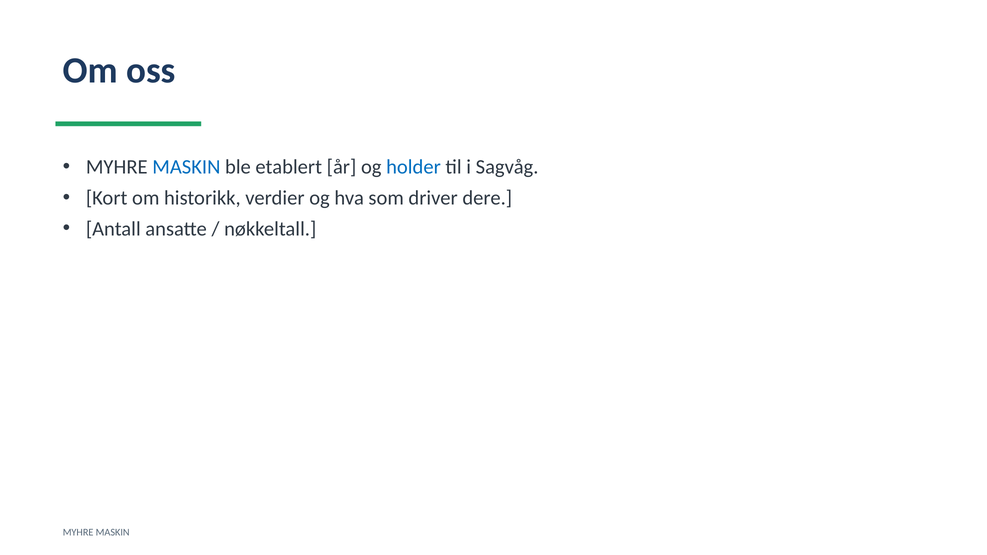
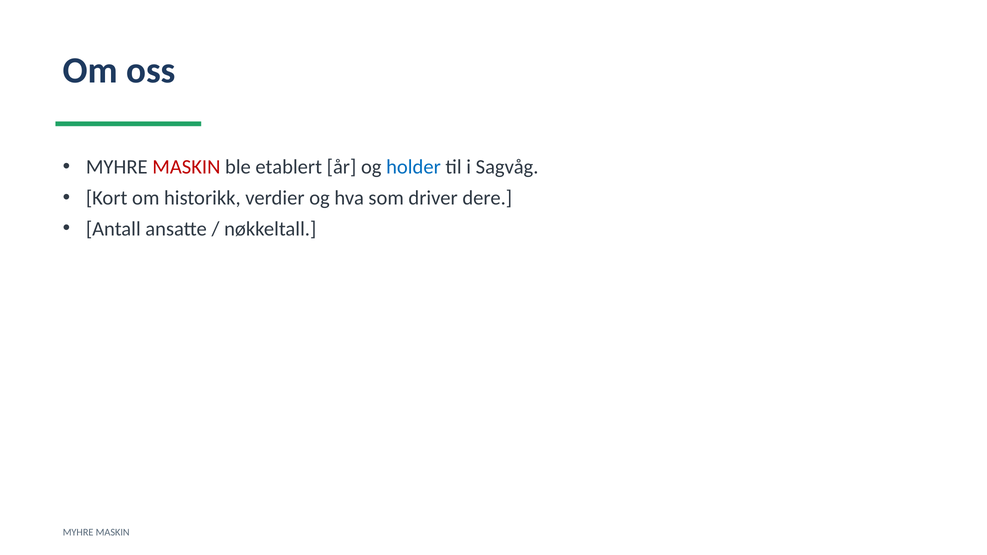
MASKIN at (186, 167) colour: blue -> red
